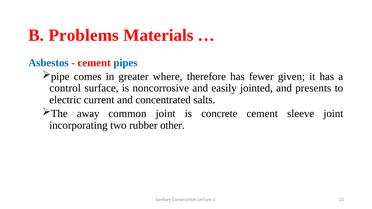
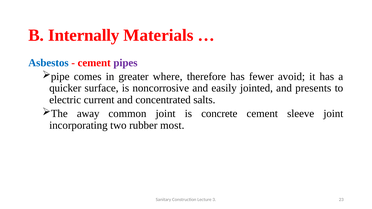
Problems: Problems -> Internally
pipes colour: blue -> purple
given: given -> avoid
control: control -> quicker
other: other -> most
